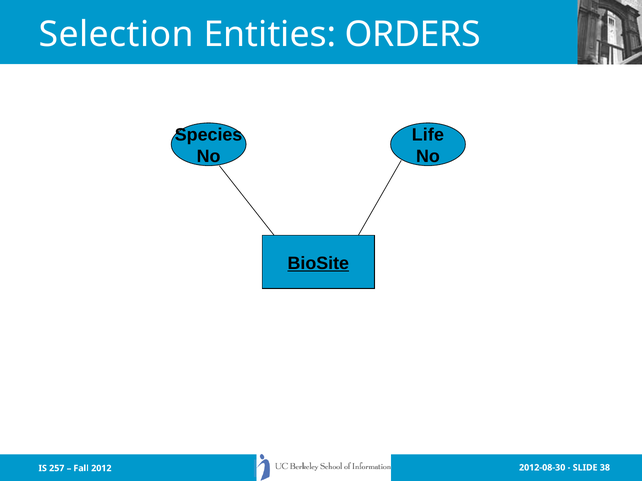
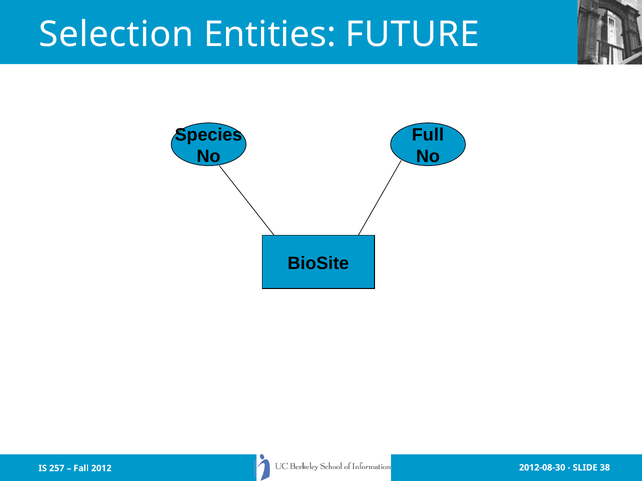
ORDERS: ORDERS -> FUTURE
Life: Life -> Full
BioSite underline: present -> none
